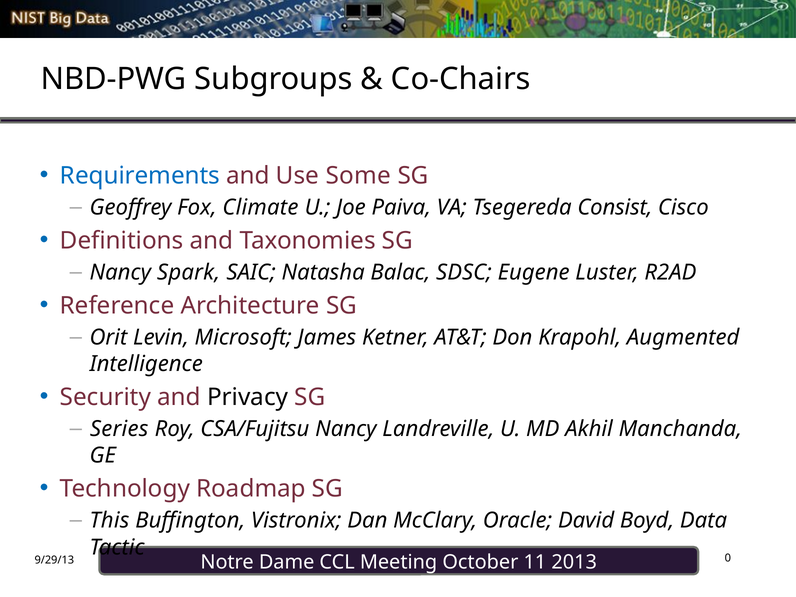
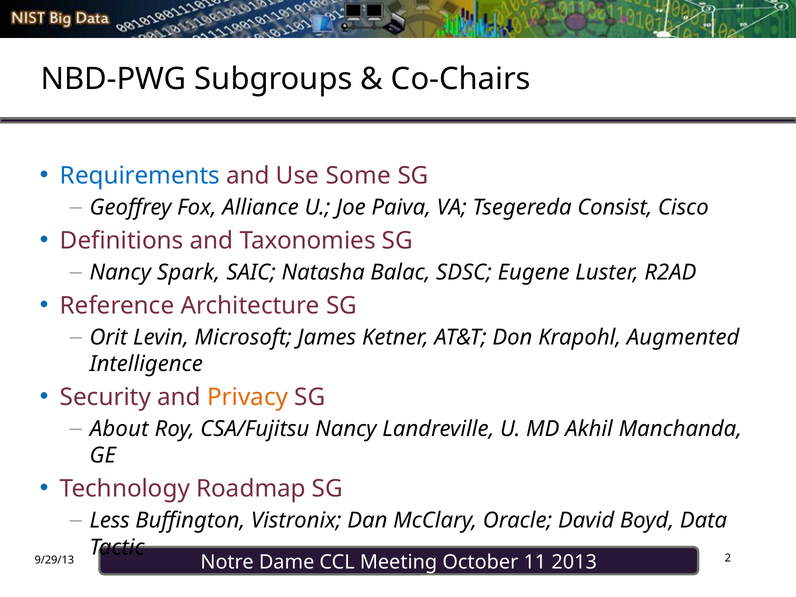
Climate: Climate -> Alliance
Privacy colour: black -> orange
Series: Series -> About
This: This -> Less
0: 0 -> 2
